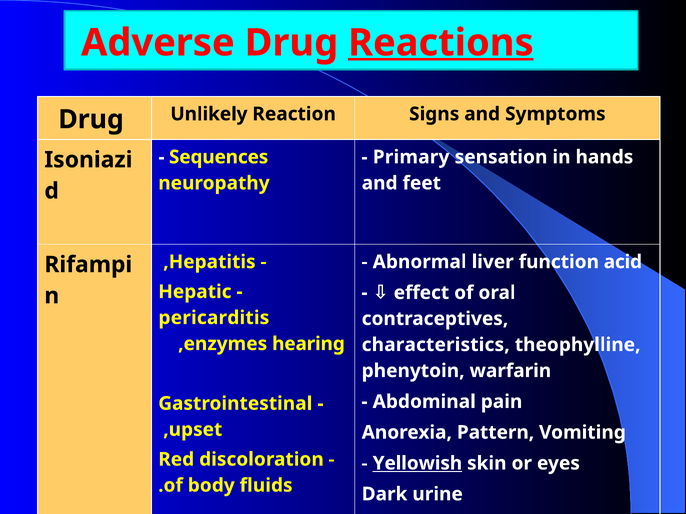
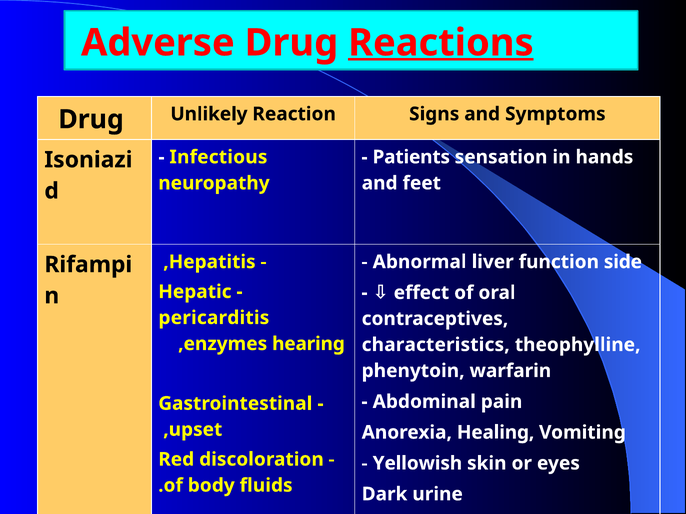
Sequences: Sequences -> Infectious
Primary: Primary -> Patients
acid: acid -> side
Pattern: Pattern -> Healing
Yellowish underline: present -> none
